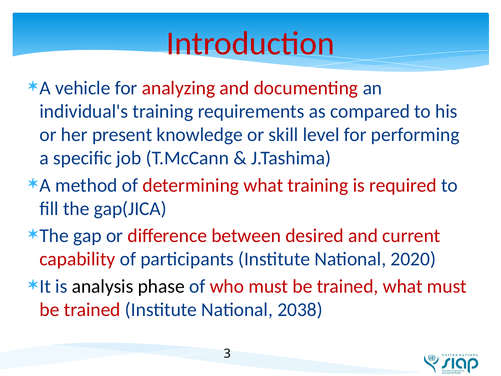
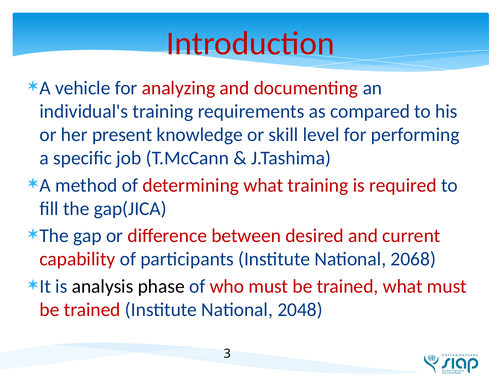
2020: 2020 -> 2068
2038: 2038 -> 2048
